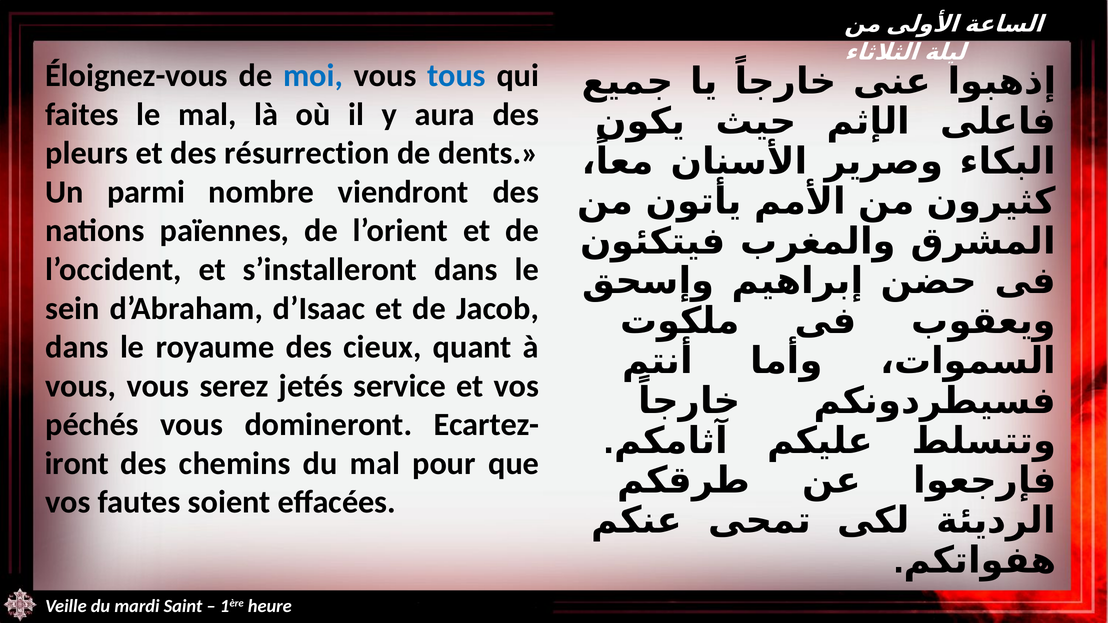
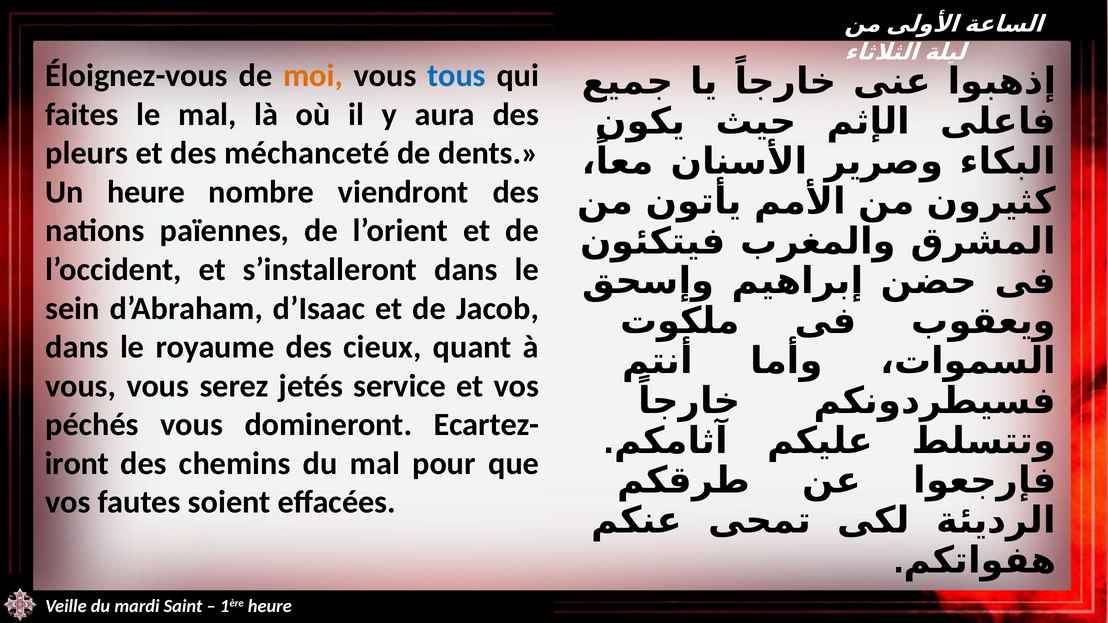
moi colour: blue -> orange
résurrection: résurrection -> méchanceté
Un parmi: parmi -> heure
